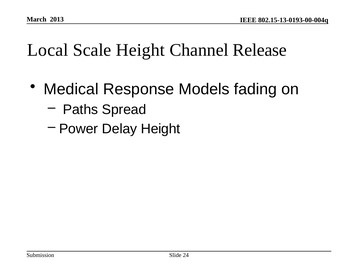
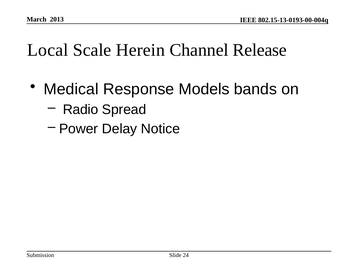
Scale Height: Height -> Herein
fading: fading -> bands
Paths: Paths -> Radio
Delay Height: Height -> Notice
